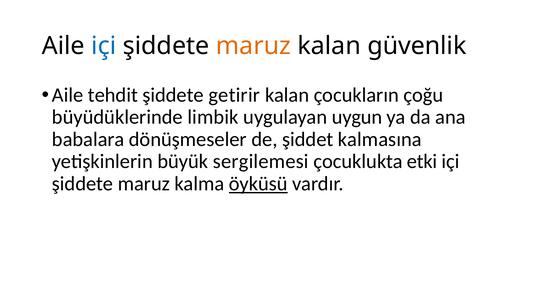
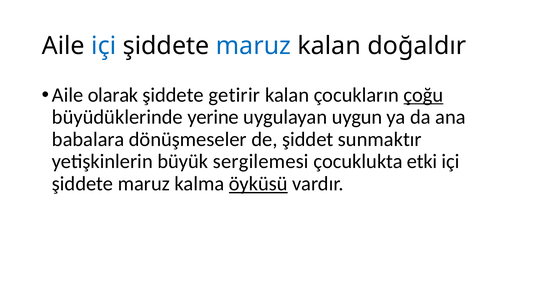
maruz at (253, 46) colour: orange -> blue
güvenlik: güvenlik -> doğaldır
tehdit: tehdit -> olarak
çoğu underline: none -> present
limbik: limbik -> yerine
kalmasına: kalmasına -> sunmaktır
